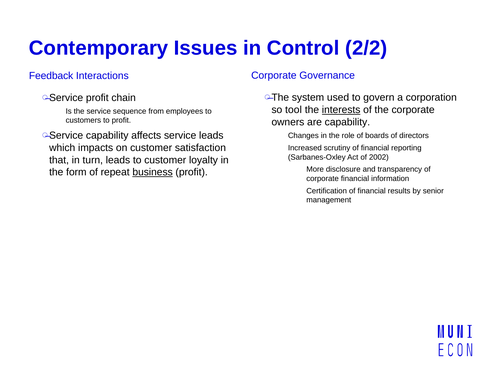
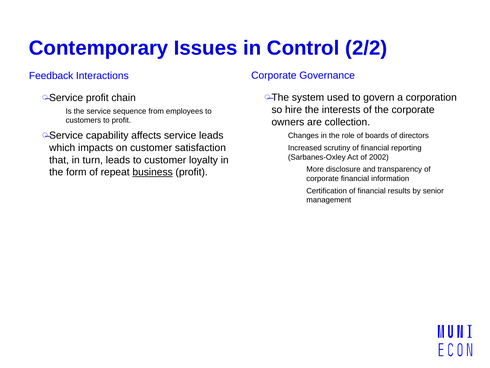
tool: tool -> hire
interests underline: present -> none
are capability: capability -> collection
